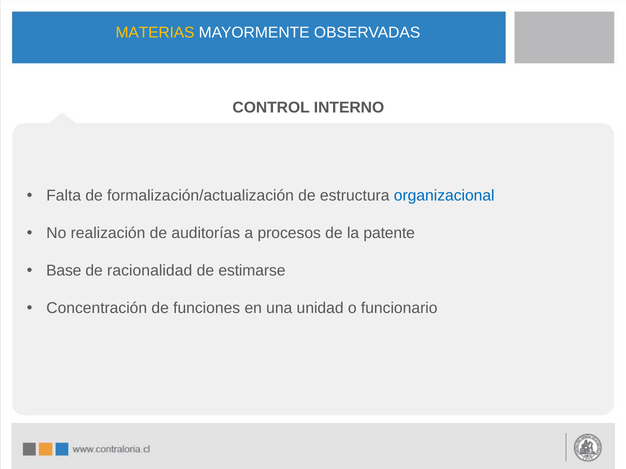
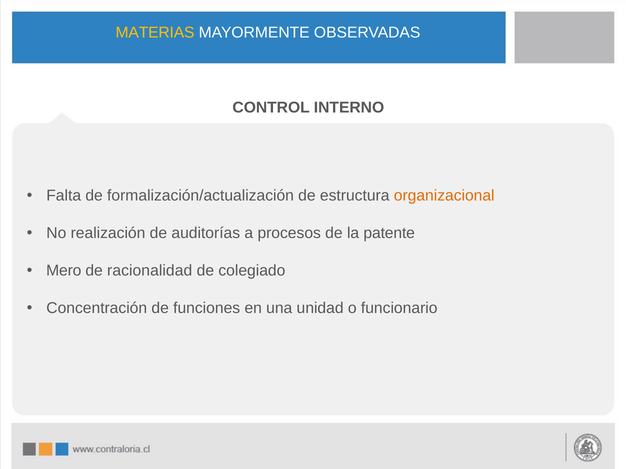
organizacional colour: blue -> orange
Base: Base -> Mero
estimarse: estimarse -> colegiado
